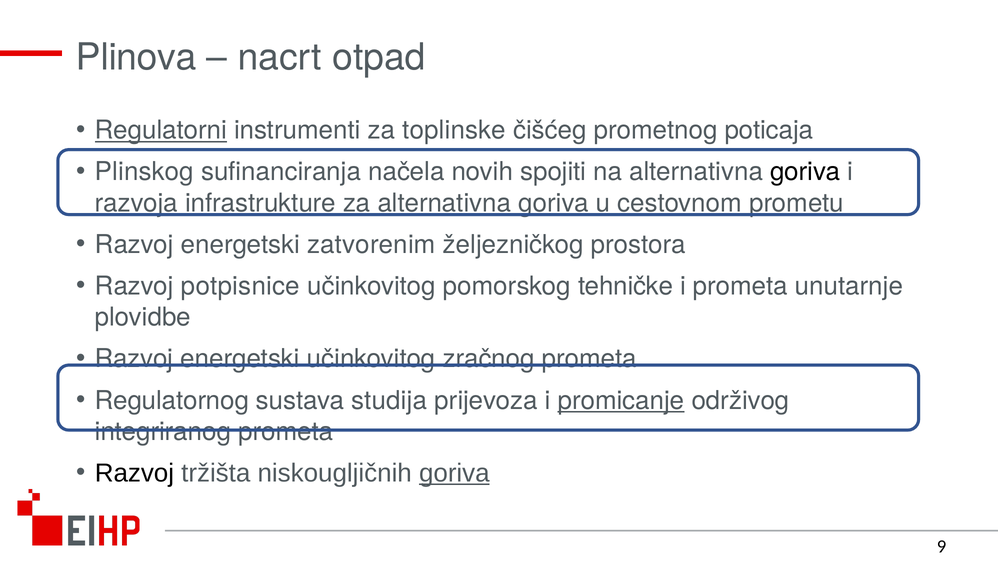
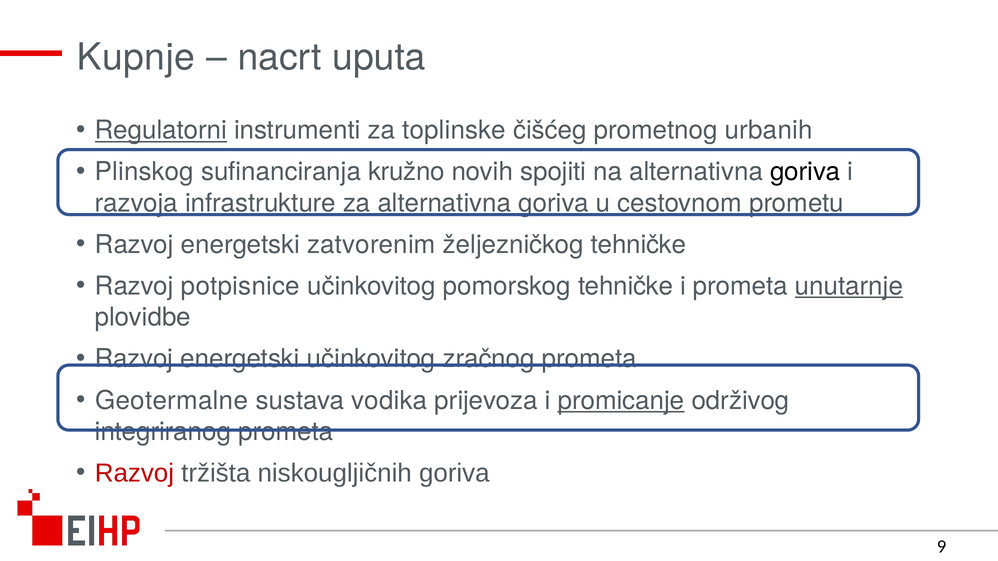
Plinova: Plinova -> Kupnje
otpad: otpad -> uputa
poticaja: poticaja -> urbanih
načela: načela -> kružno
željezničkog prostora: prostora -> tehničke
unutarnje underline: none -> present
Regulatornog: Regulatornog -> Geotermalne
studija: studija -> vodika
Razvoj at (134, 473) colour: black -> red
goriva at (454, 473) underline: present -> none
